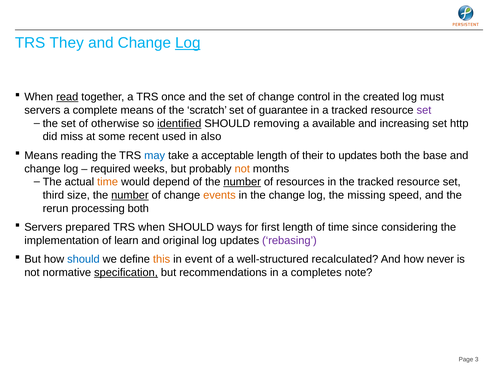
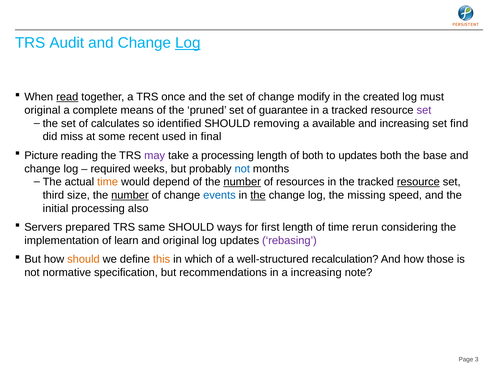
They: They -> Audit
control: control -> modify
servers at (42, 110): servers -> original
scratch: scratch -> pruned
otherwise: otherwise -> calculates
identified underline: present -> none
http: http -> find
also: also -> final
Means at (41, 156): Means -> Picture
may colour: blue -> purple
a acceptable: acceptable -> processing
of their: their -> both
not at (242, 169) colour: orange -> blue
resource at (418, 182) underline: none -> present
events colour: orange -> blue
the at (258, 195) underline: none -> present
rerun: rerun -> initial
processing both: both -> also
TRS when: when -> same
since: since -> rerun
should at (83, 260) colour: blue -> orange
event: event -> which
recalculated: recalculated -> recalculation
never: never -> those
specification underline: present -> none
a completes: completes -> increasing
